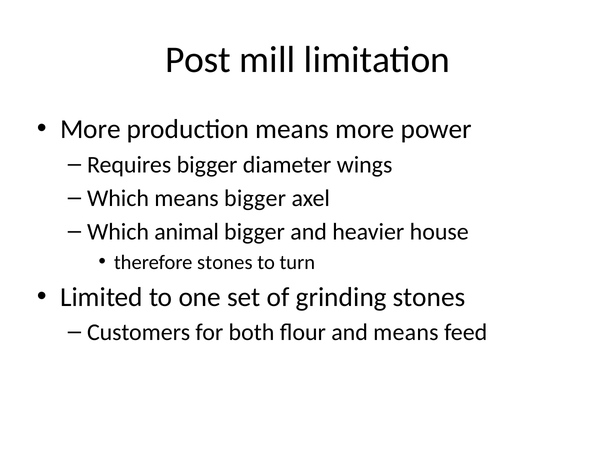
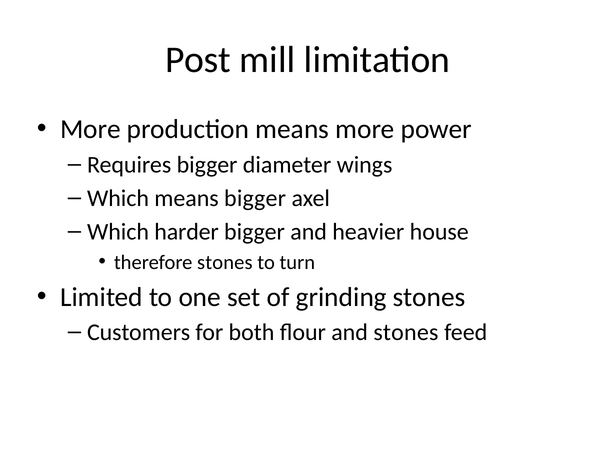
animal: animal -> harder
and means: means -> stones
